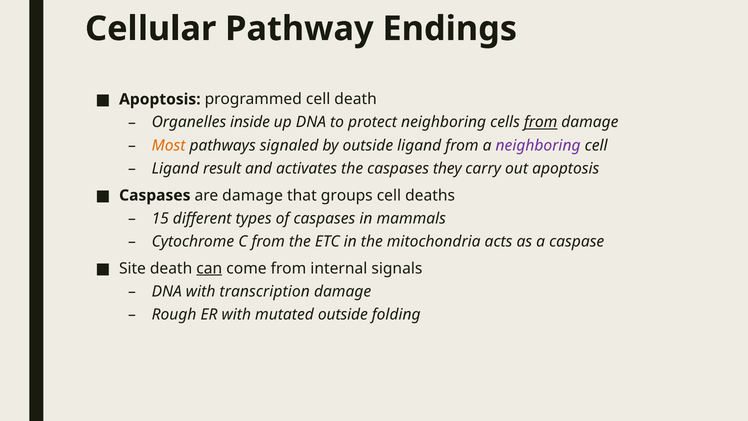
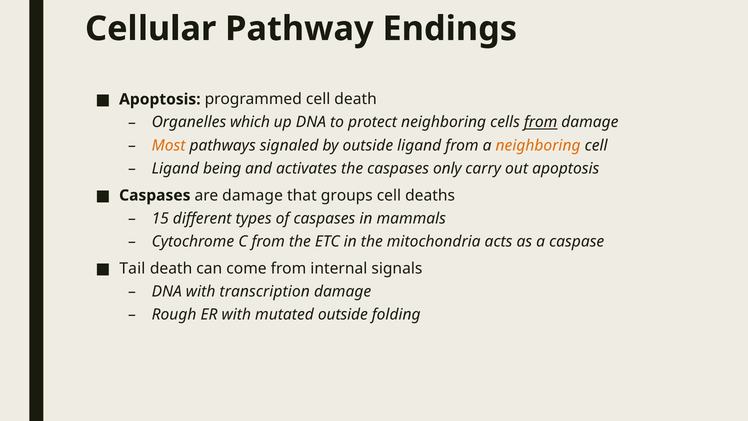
inside: inside -> which
neighboring at (538, 145) colour: purple -> orange
result: result -> being
they: they -> only
Site: Site -> Tail
can underline: present -> none
